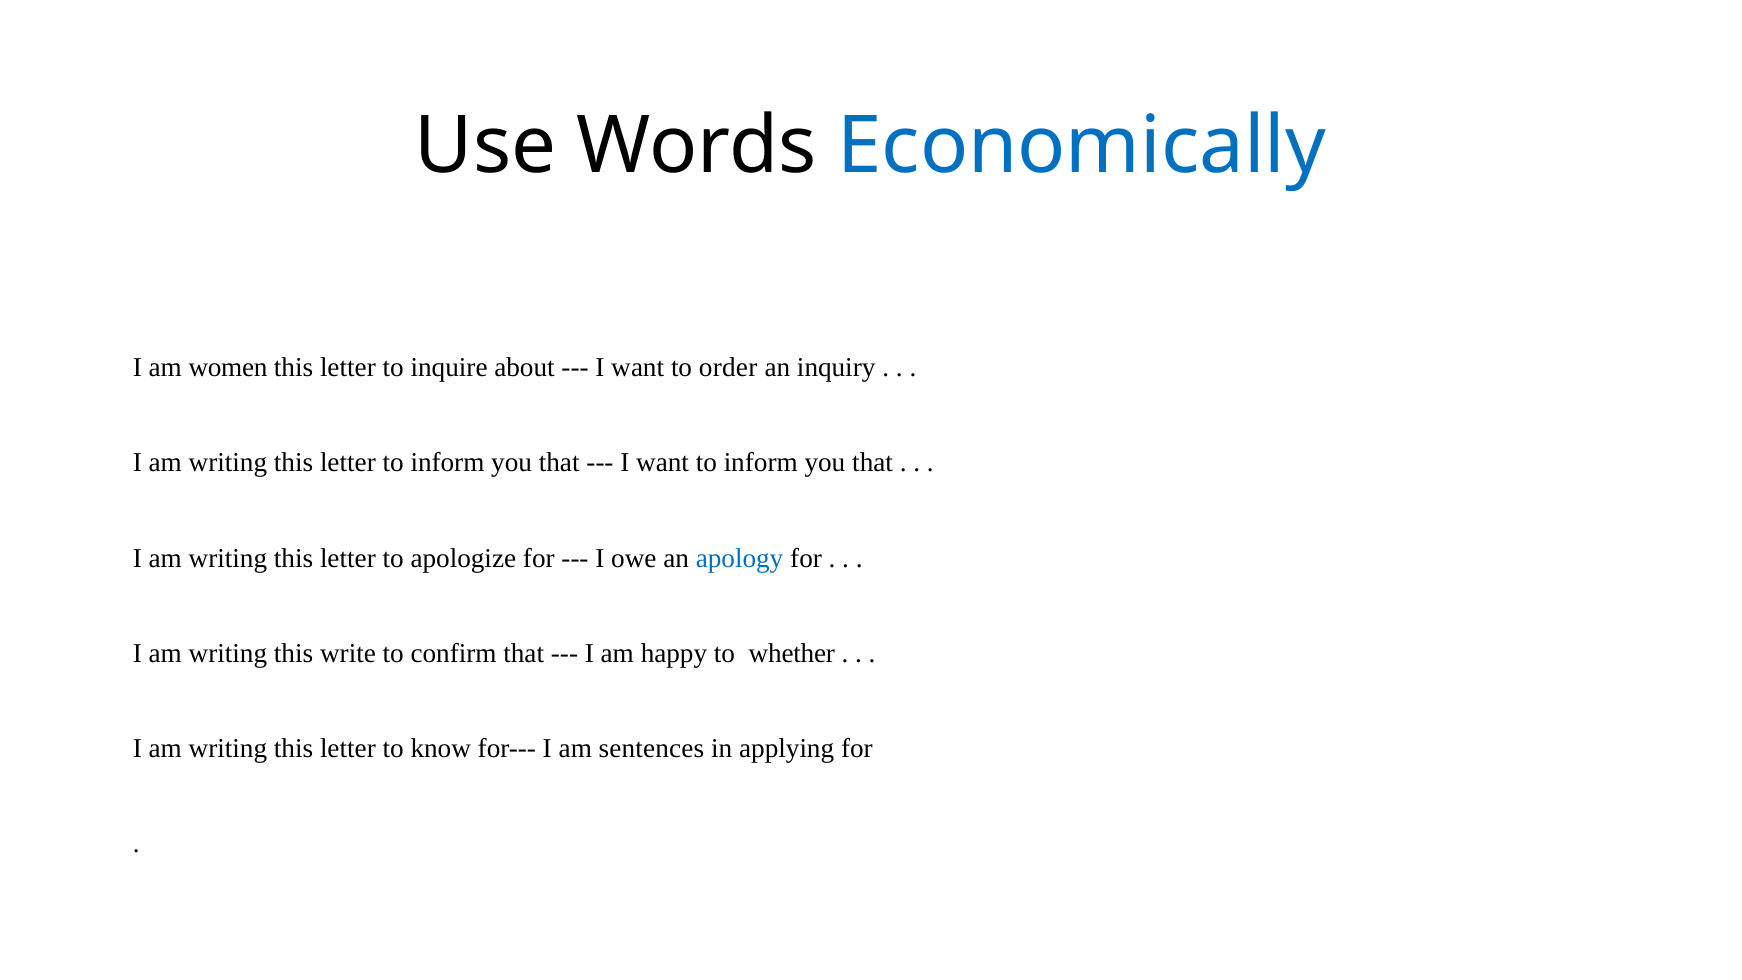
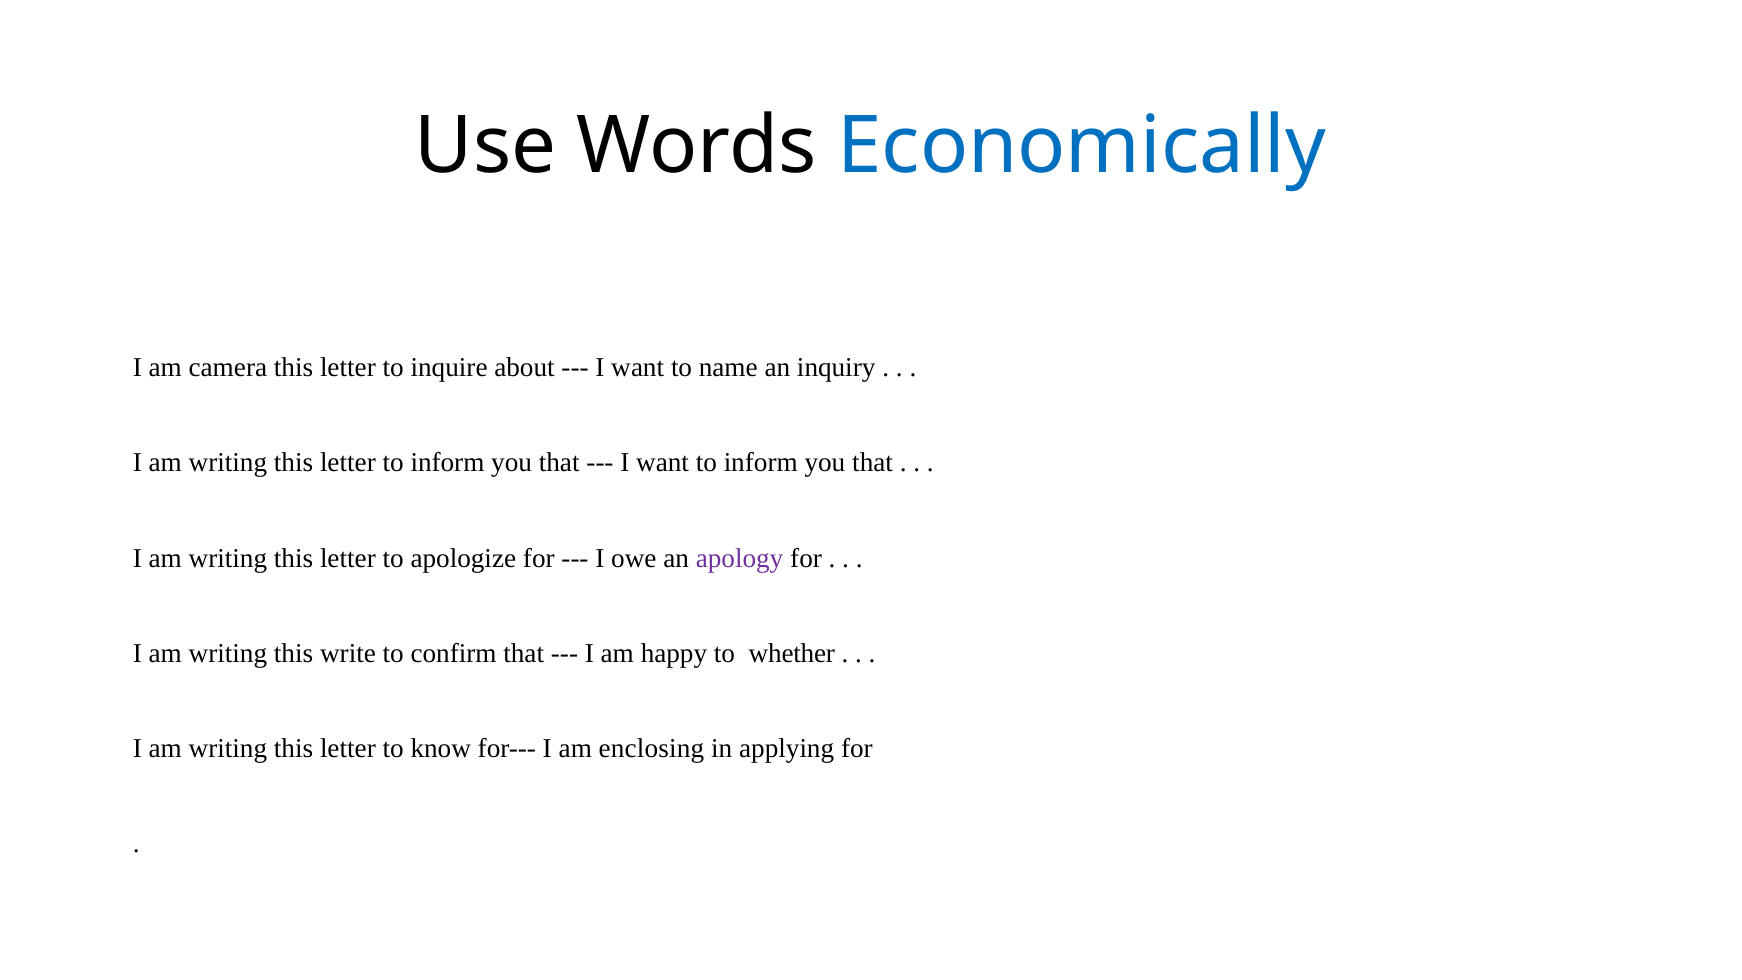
women: women -> camera
order: order -> name
apology colour: blue -> purple
sentences: sentences -> enclosing
